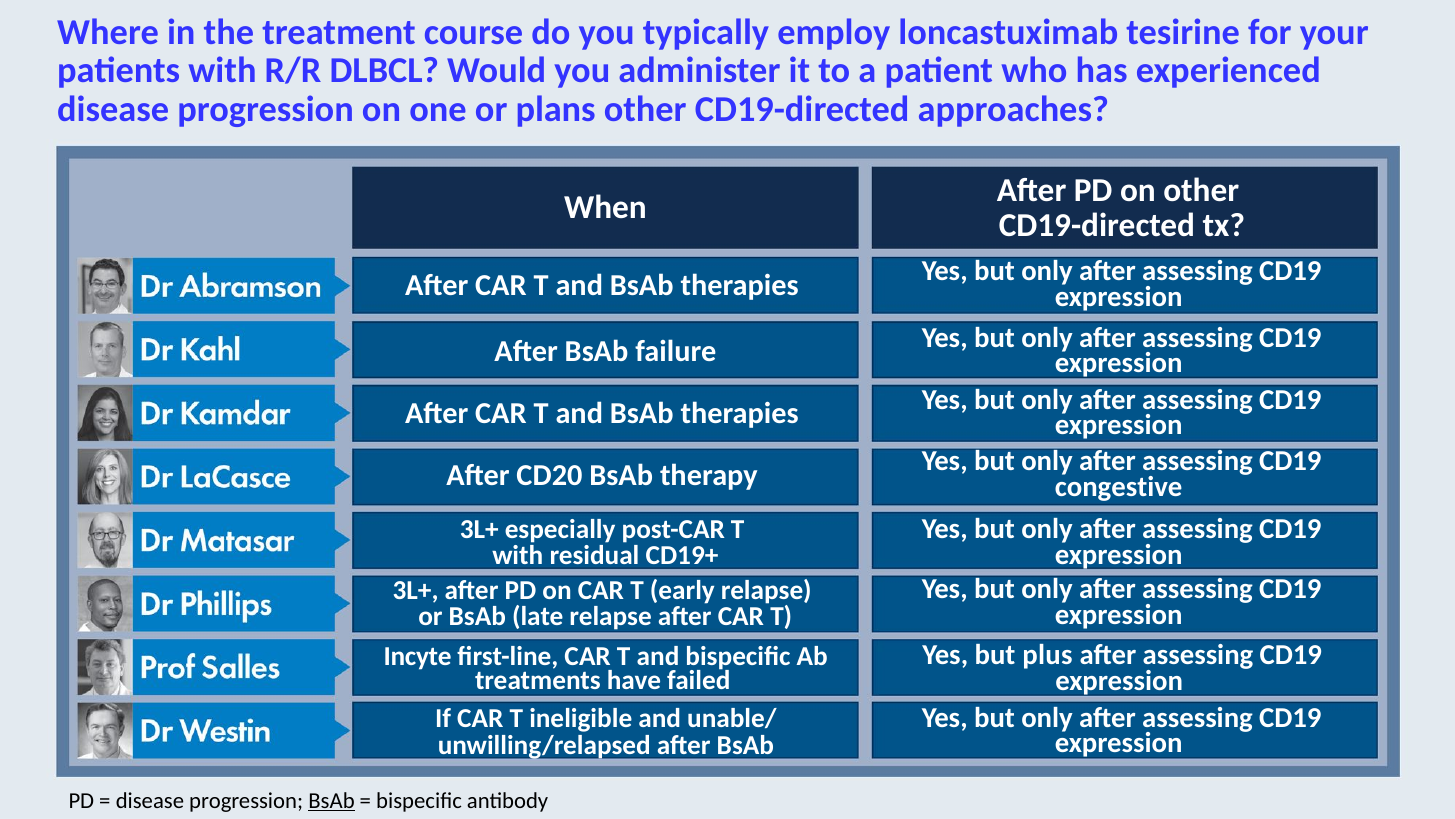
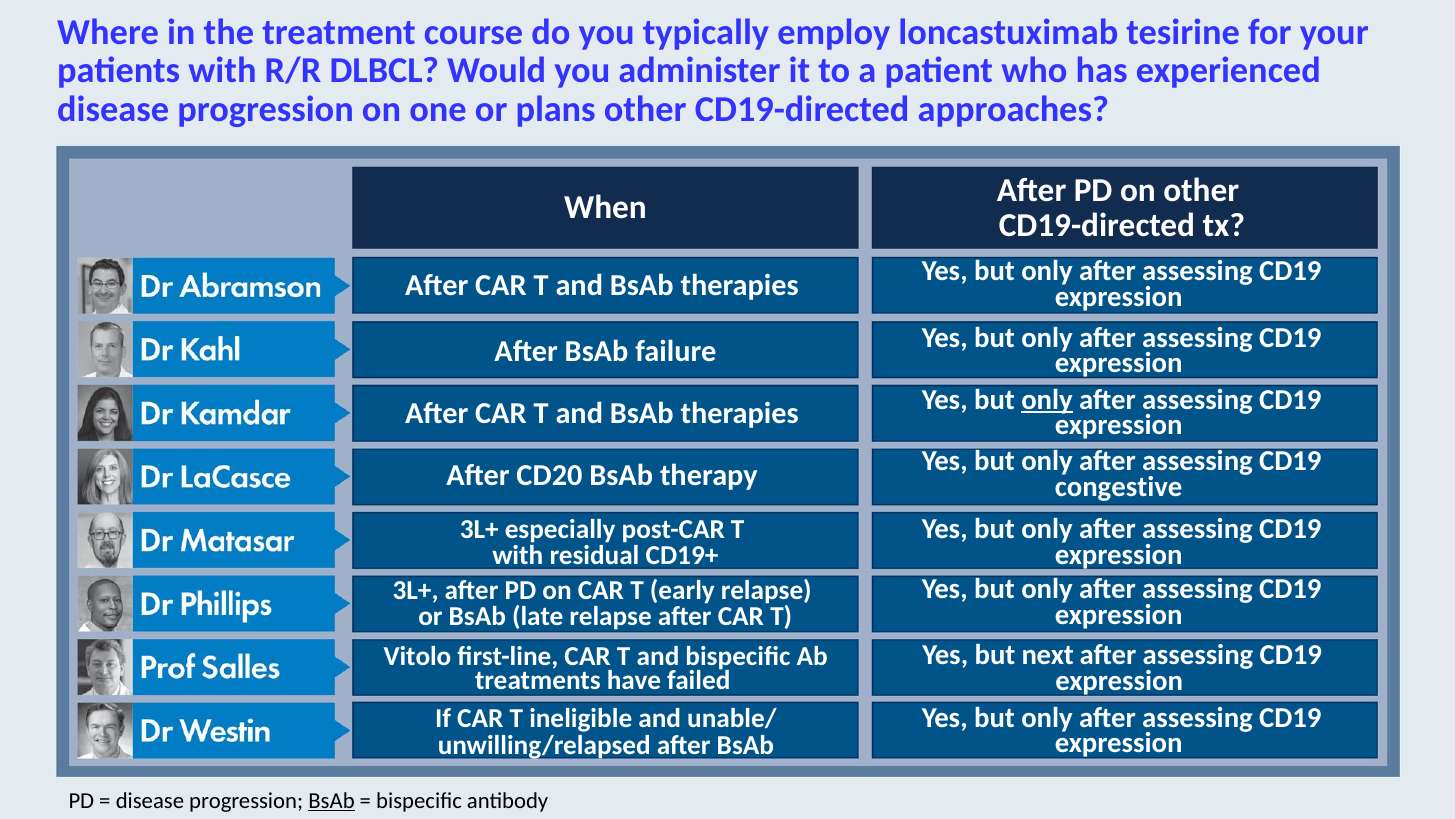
only at (1047, 399) underline: none -> present
plus: plus -> next
Incyte: Incyte -> Vitolo
